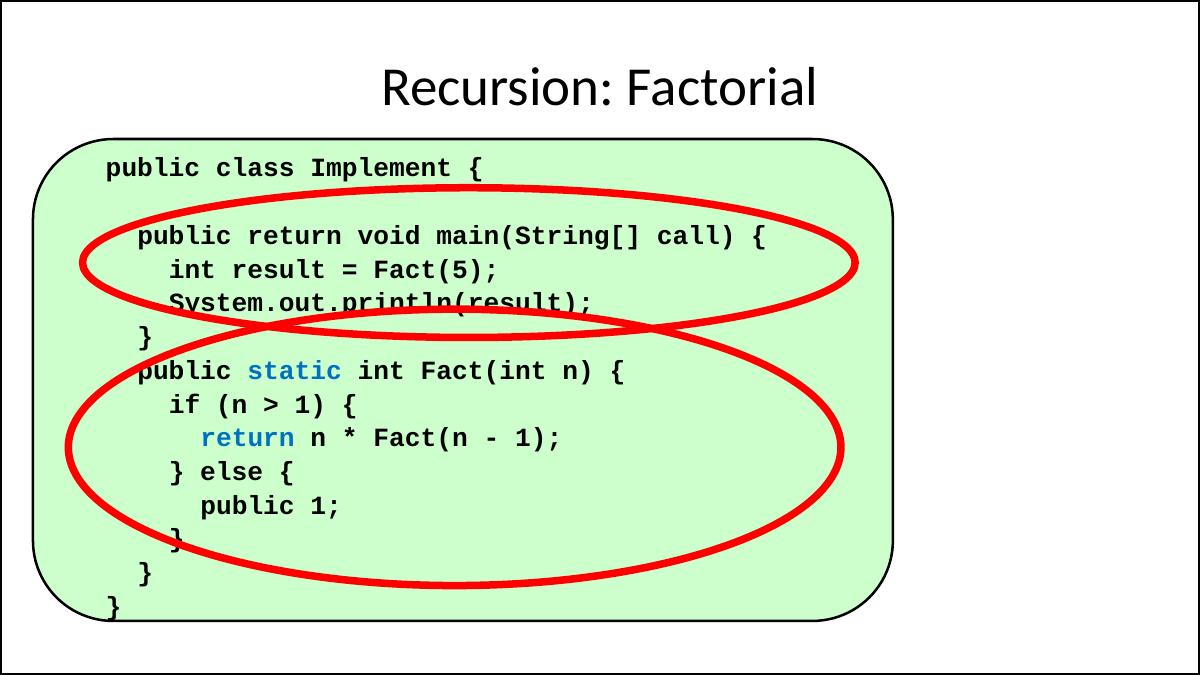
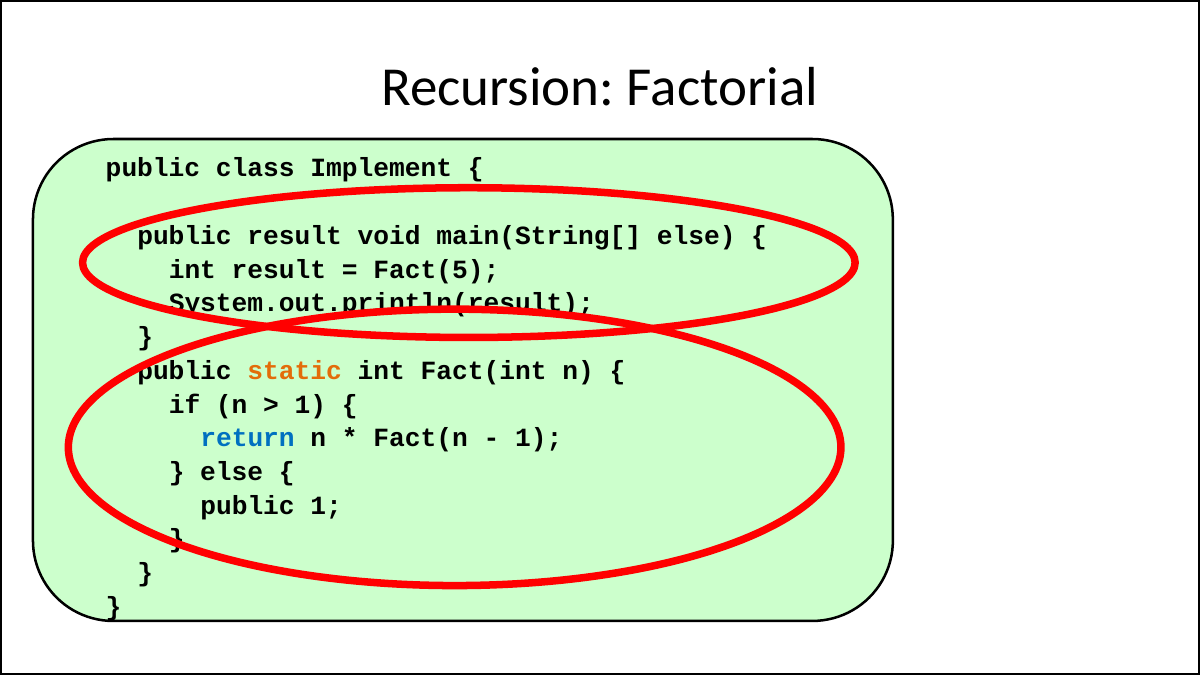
public return: return -> result
main(String[ call: call -> else
static colour: blue -> orange
